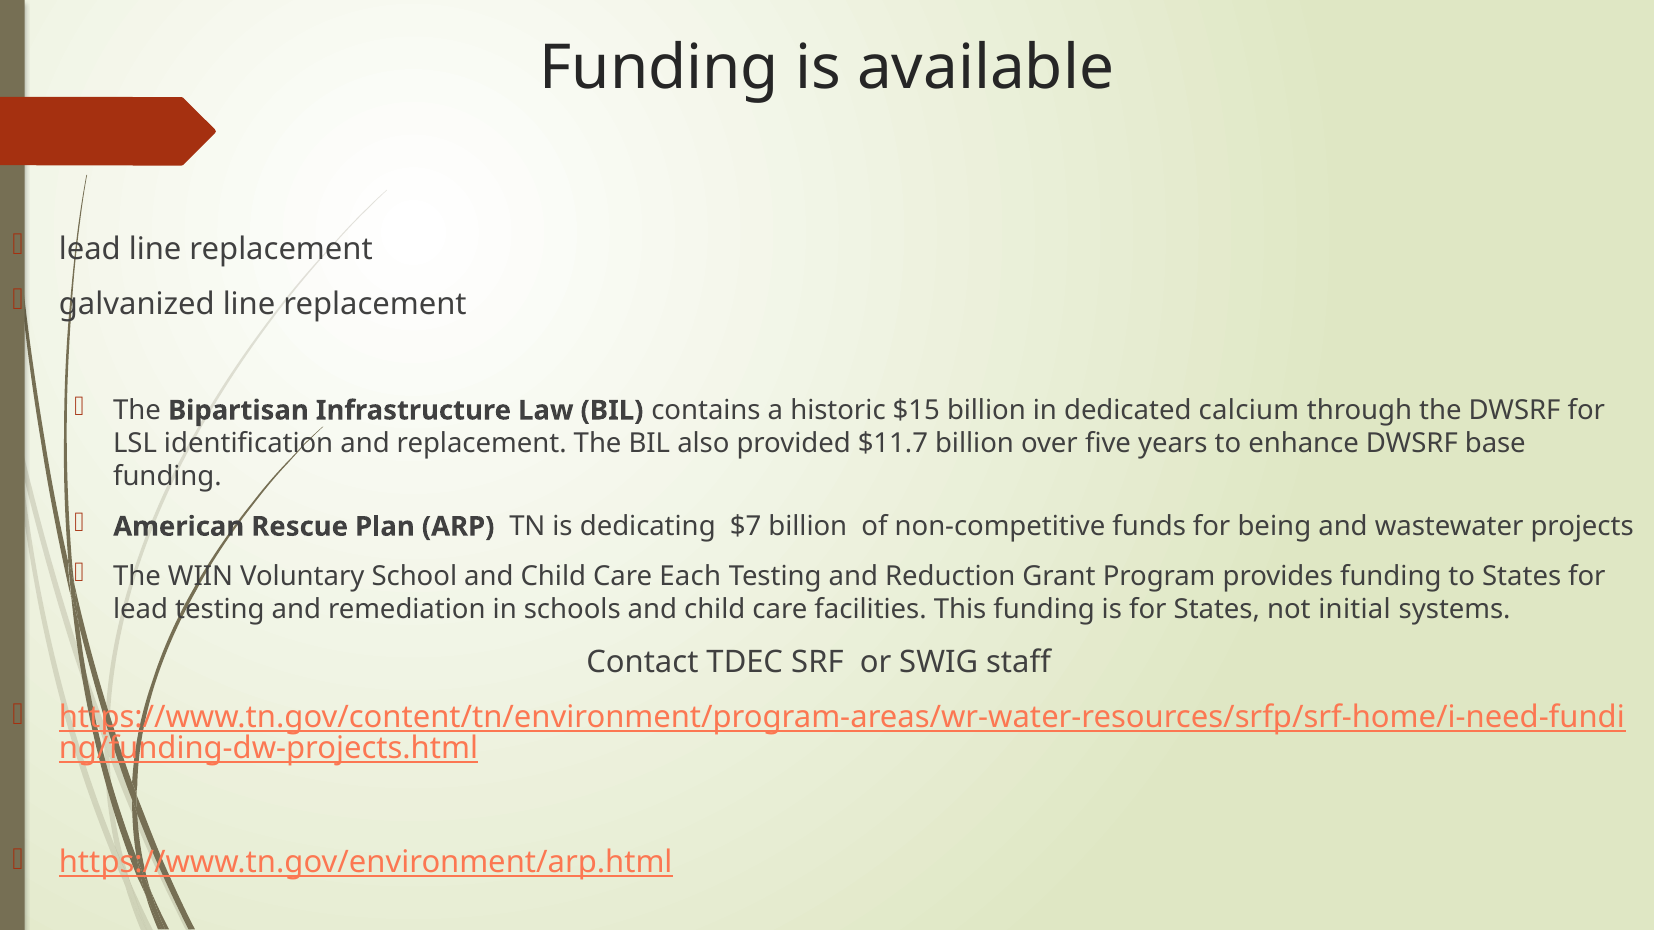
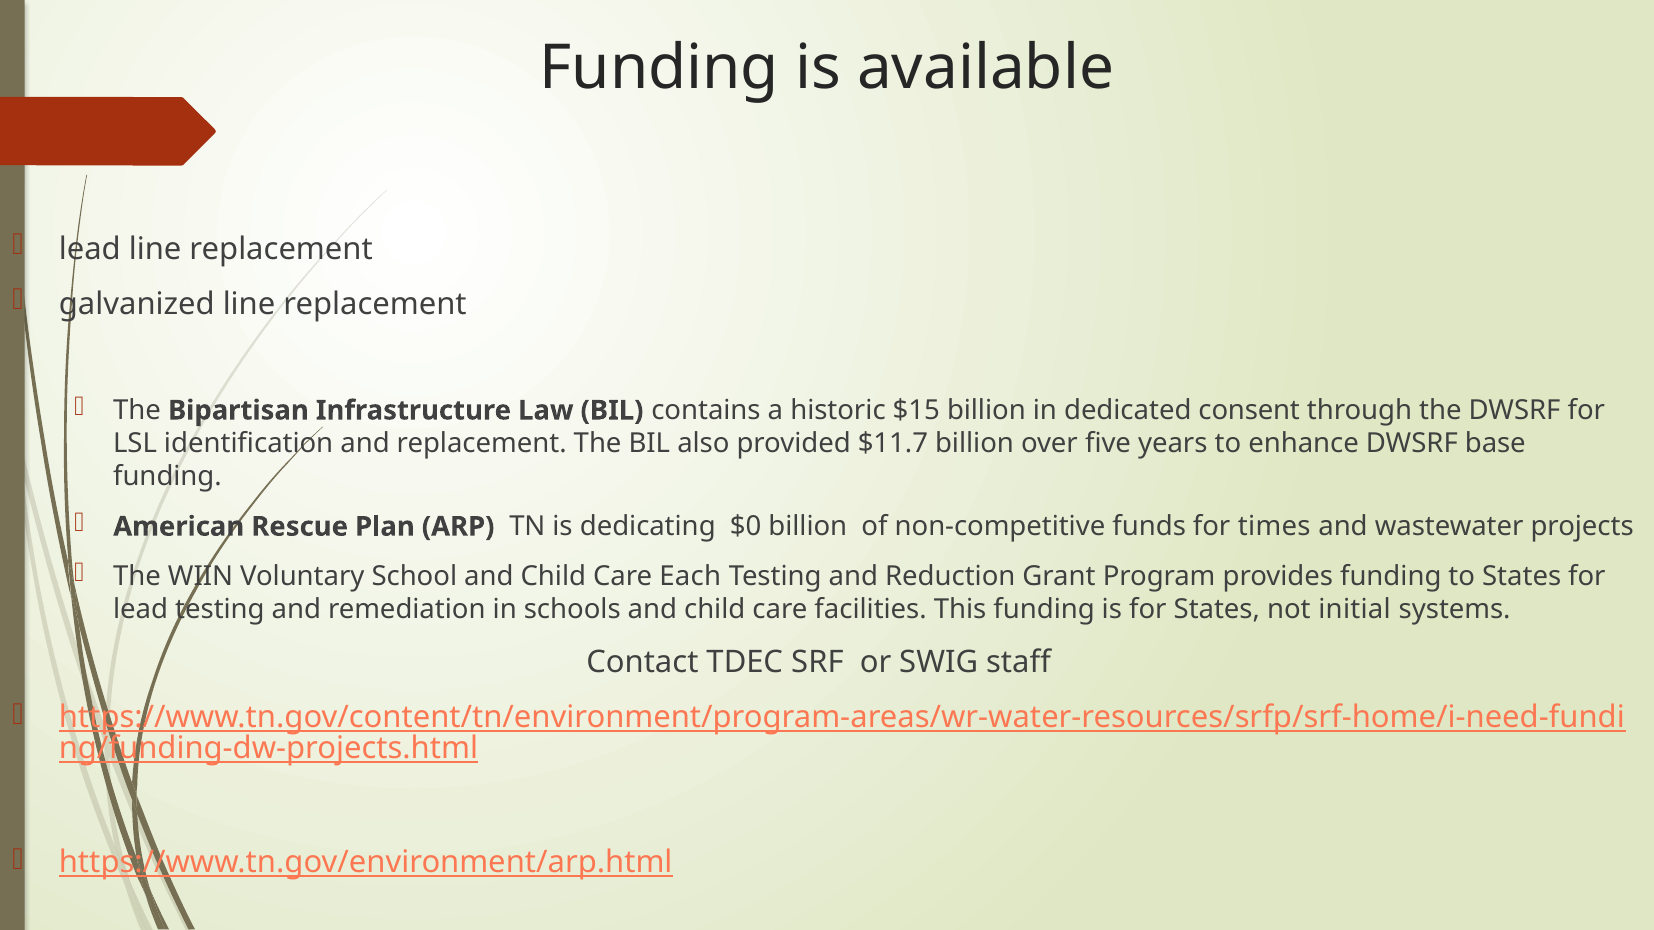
calcium: calcium -> consent
$7: $7 -> $0
being: being -> times
